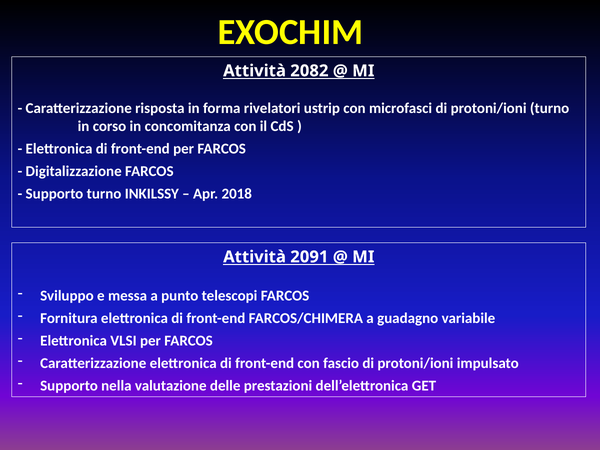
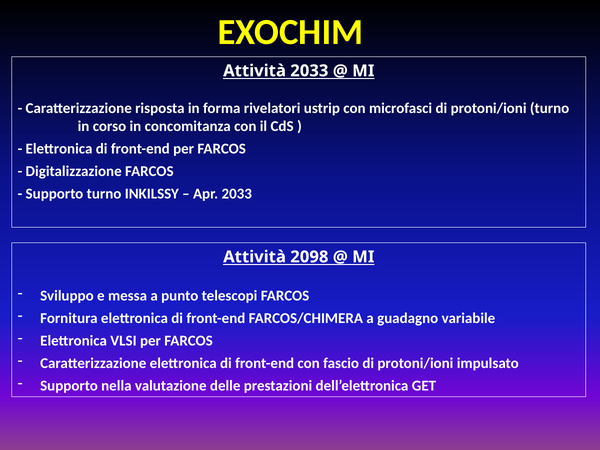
Attività 2082: 2082 -> 2033
Apr 2018: 2018 -> 2033
2091: 2091 -> 2098
